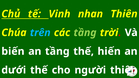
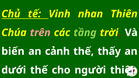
trên colour: light blue -> pink
an tầng: tầng -> cảnh
hiến: hiến -> thấy
